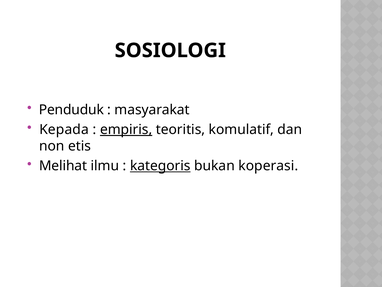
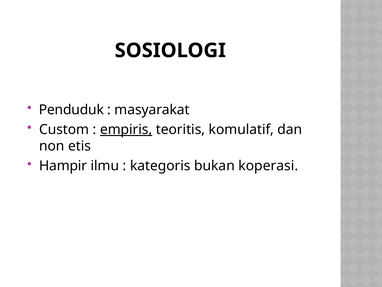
Kepada: Kepada -> Custom
Melihat: Melihat -> Hampir
kategoris underline: present -> none
